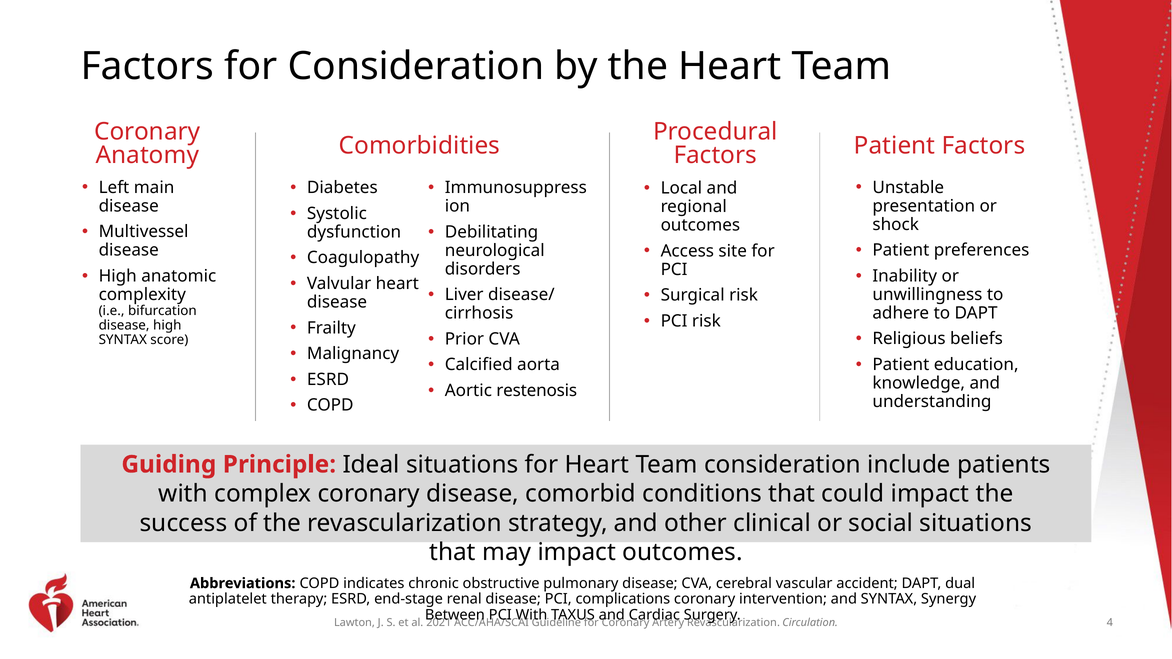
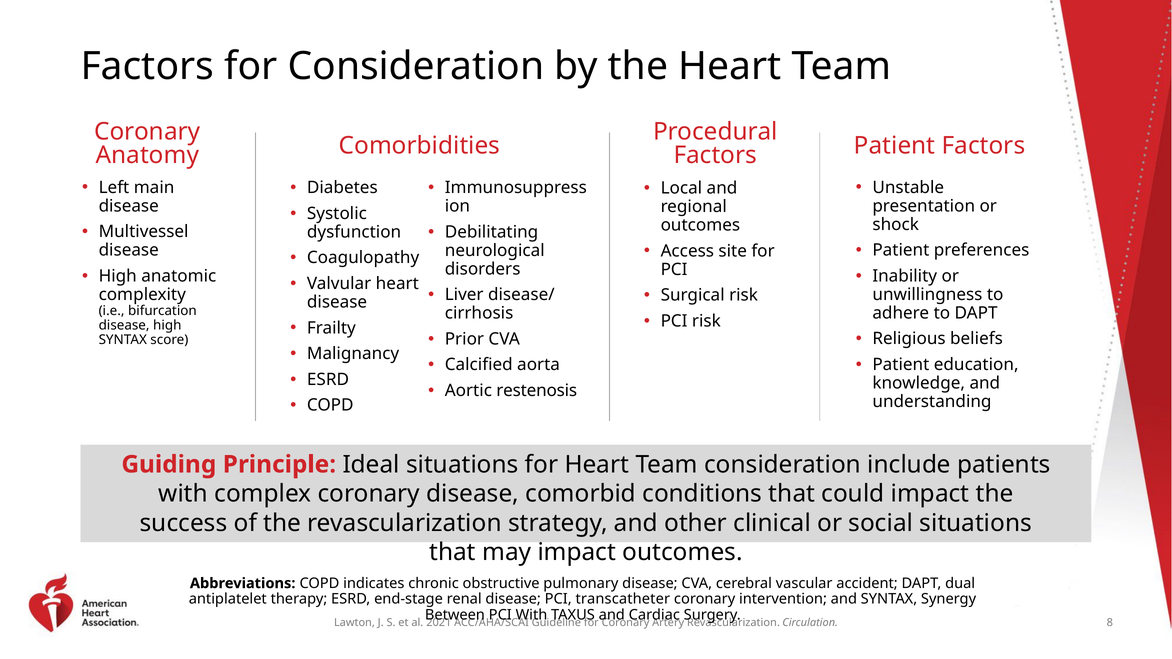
complications: complications -> transcatheter
4: 4 -> 8
